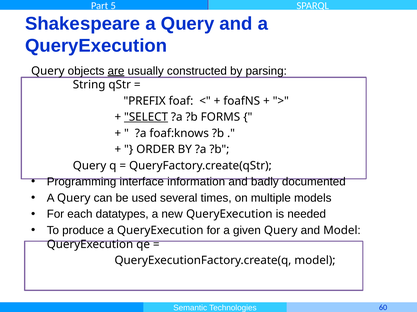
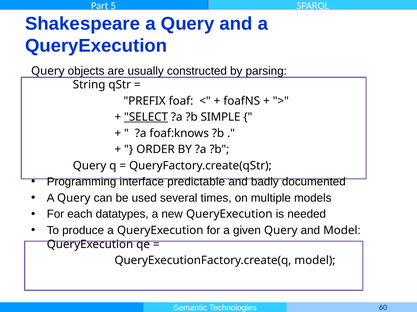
are underline: present -> none
FORMS: FORMS -> SIMPLE
information: information -> predictable
